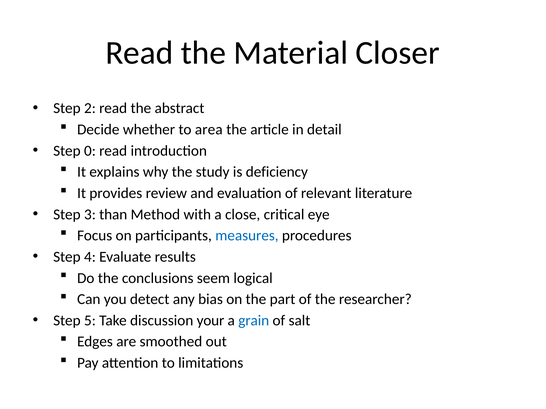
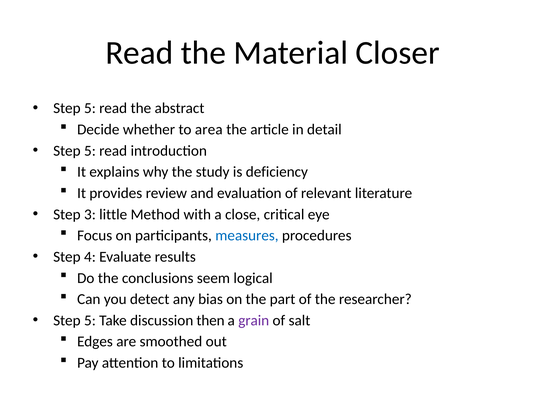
2 at (90, 108): 2 -> 5
0 at (90, 151): 0 -> 5
than: than -> little
your: your -> then
grain colour: blue -> purple
